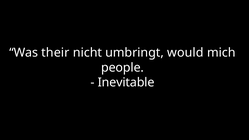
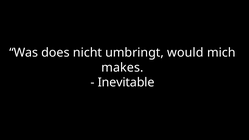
their: their -> does
people: people -> makes
